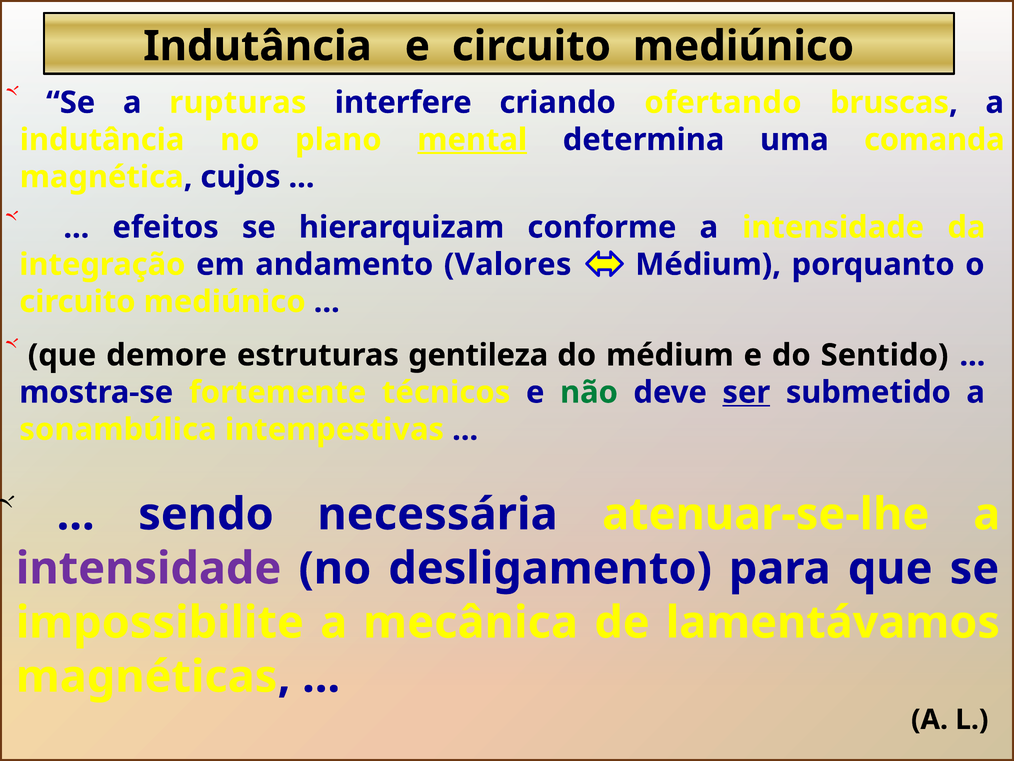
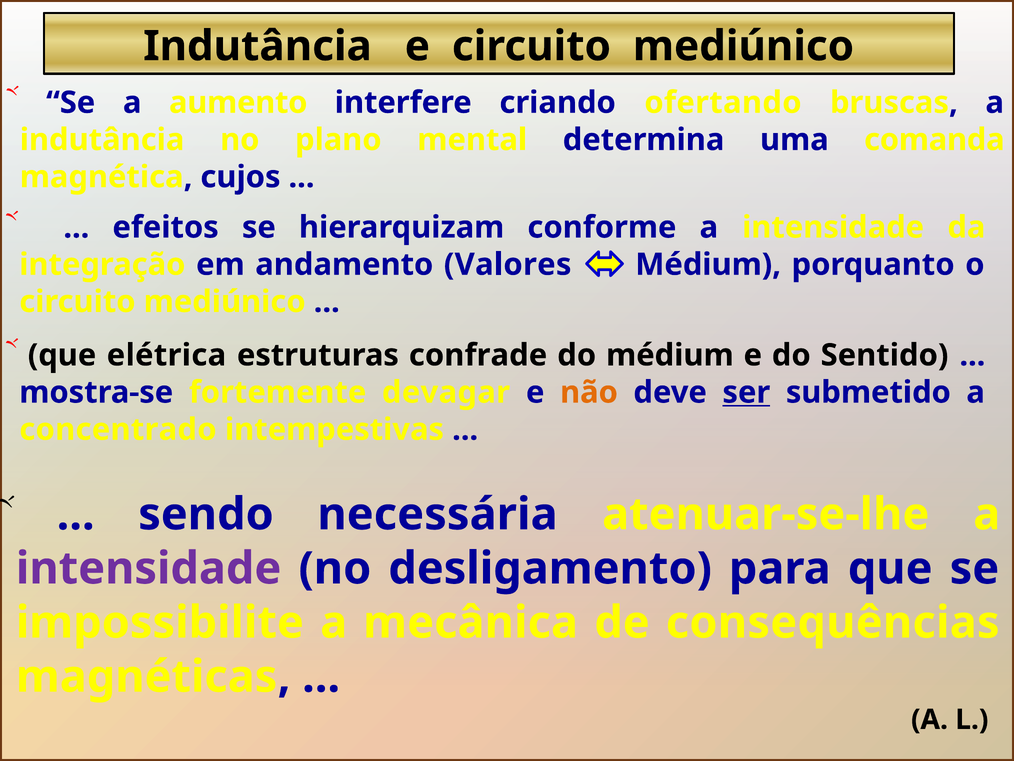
rupturas: rupturas -> aumento
mental underline: present -> none
demore: demore -> elétrica
gentileza: gentileza -> confrade
técnicos: técnicos -> devagar
não colour: green -> orange
sonambúlica: sonambúlica -> concentrado
lamentávamos: lamentávamos -> consequências
